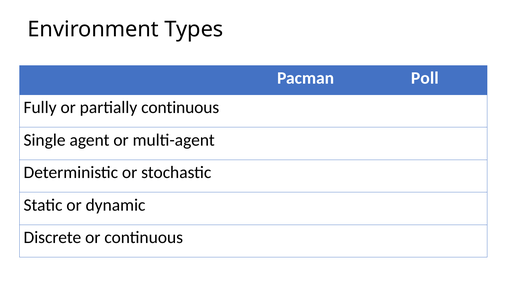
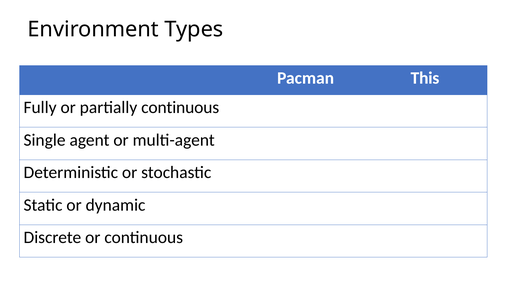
Poll: Poll -> This
